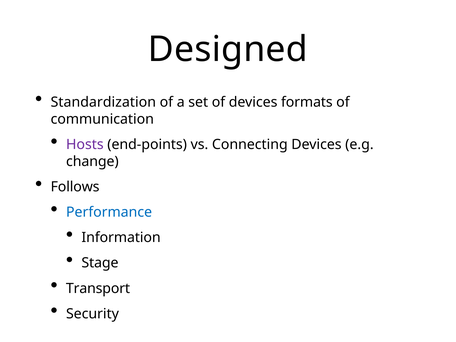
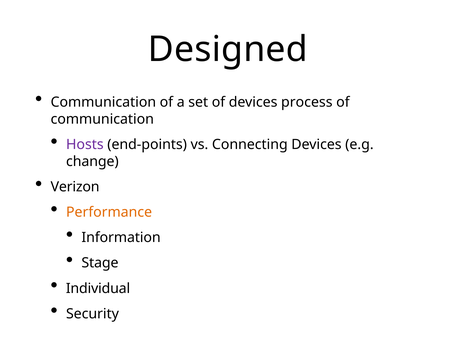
Standardization at (103, 102): Standardization -> Communication
formats: formats -> process
Follows: Follows -> Verizon
Performance colour: blue -> orange
Transport: Transport -> Individual
